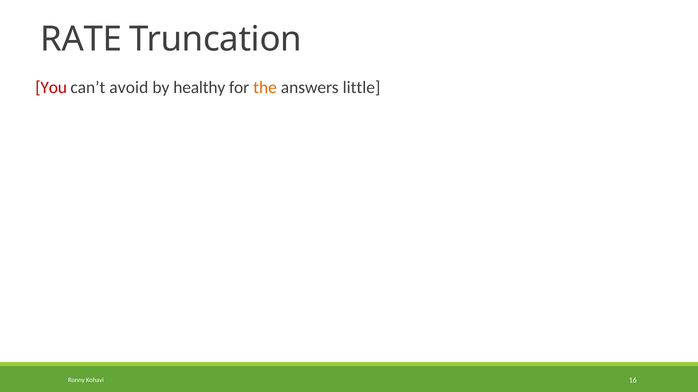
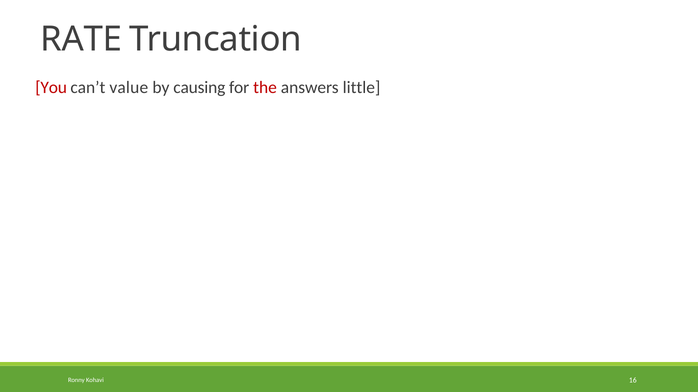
avoid: avoid -> value
healthy: healthy -> causing
the colour: orange -> red
